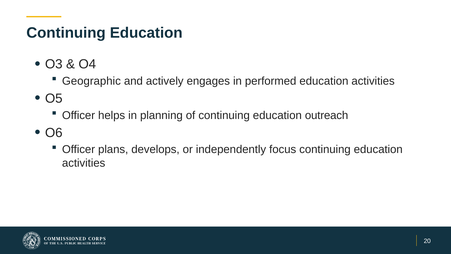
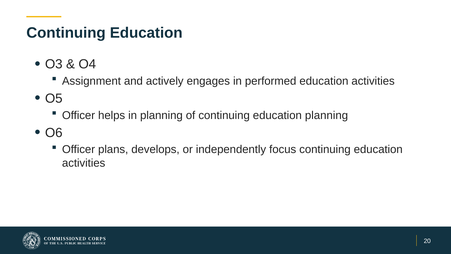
Geographic: Geographic -> Assignment
education outreach: outreach -> planning
